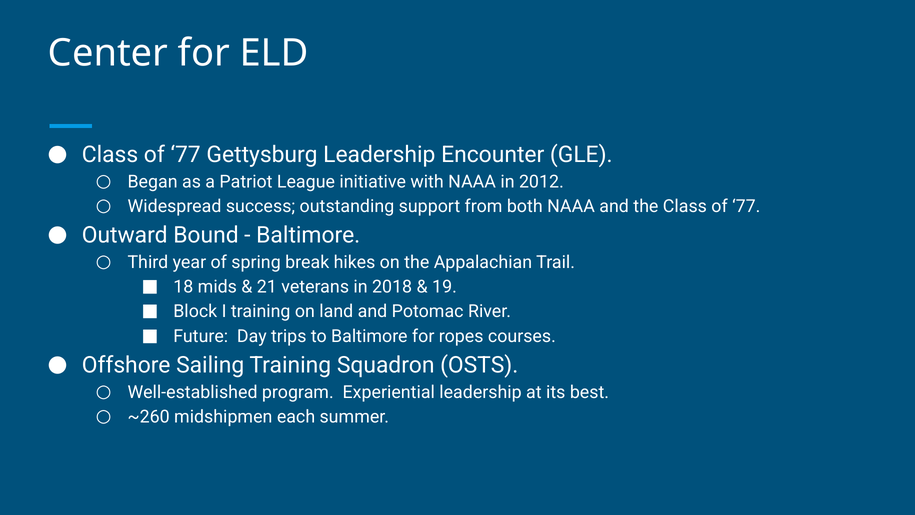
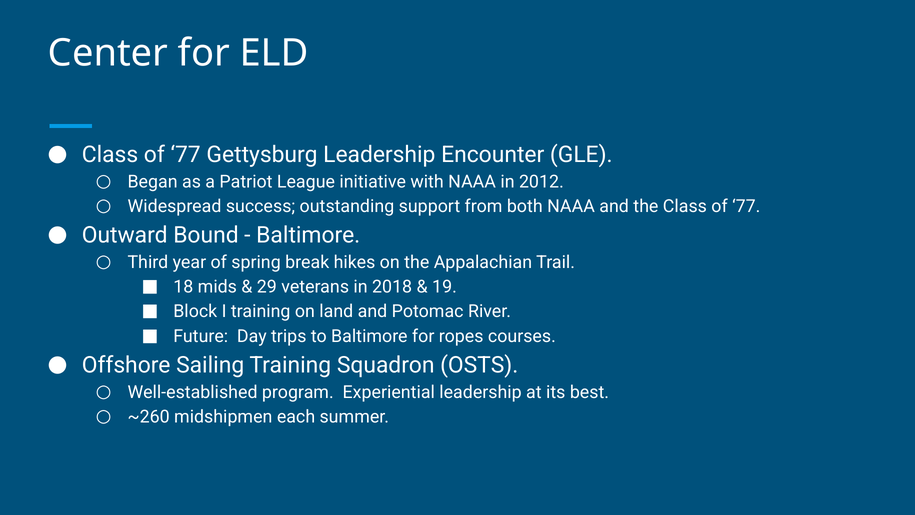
21: 21 -> 29
